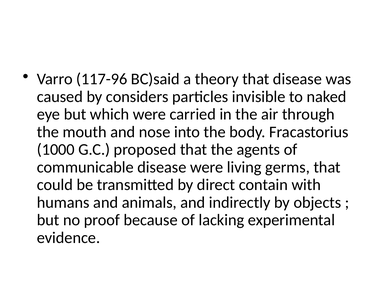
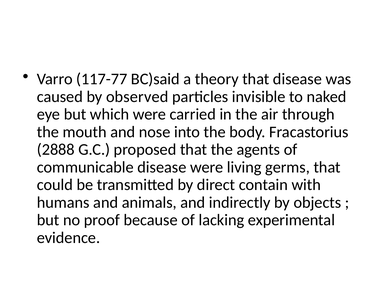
117-96: 117-96 -> 117-77
considers: considers -> observed
1000: 1000 -> 2888
